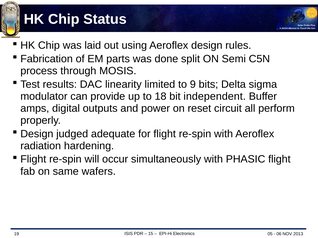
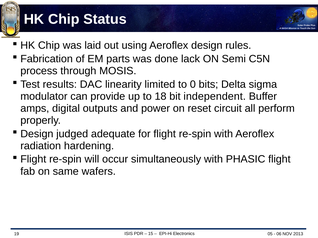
split: split -> lack
9: 9 -> 0
